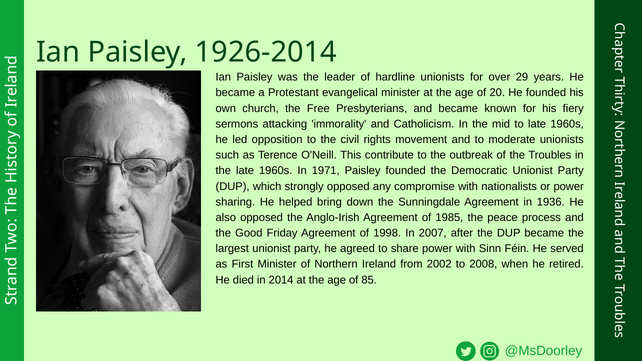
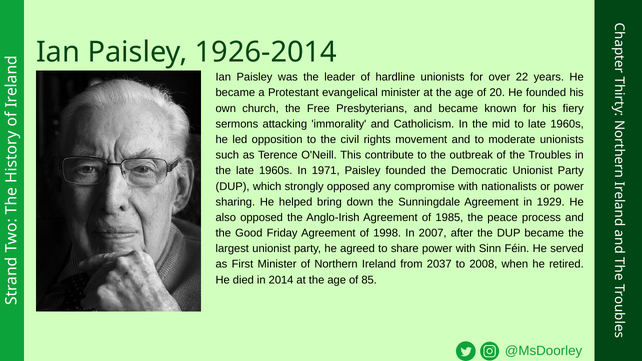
29: 29 -> 22
1936: 1936 -> 1929
2002: 2002 -> 2037
